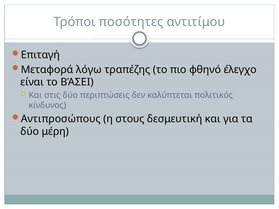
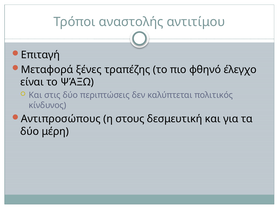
ποσότητες: ποσότητες -> αναστολής
λόγω: λόγω -> ξένες
ΒΆΣΕΙ: ΒΆΣΕΙ -> ΨΆΞΩ
